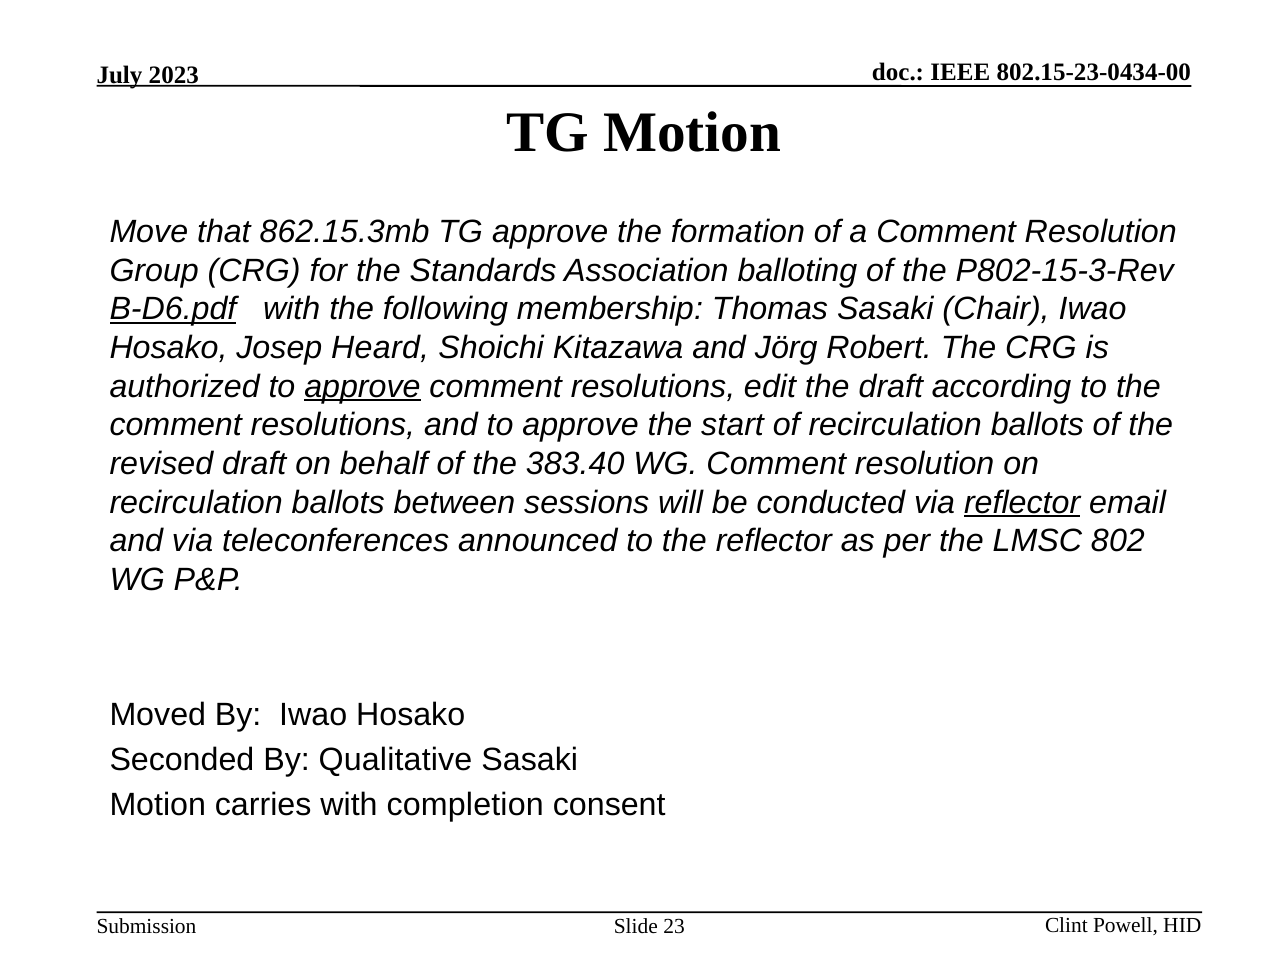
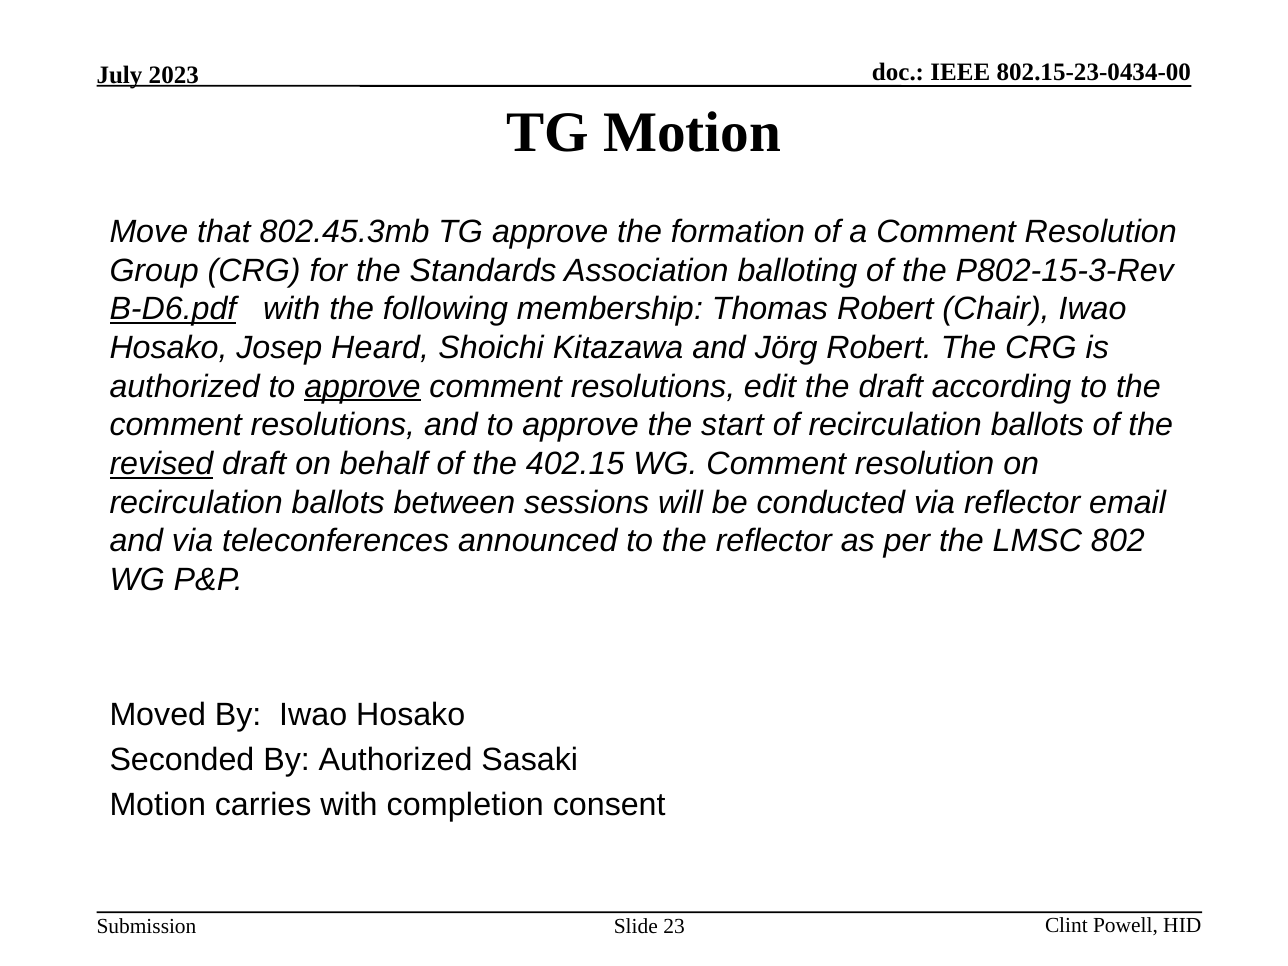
862.15.3mb: 862.15.3mb -> 802.45.3mb
Thomas Sasaki: Sasaki -> Robert
revised underline: none -> present
383.40: 383.40 -> 402.15
reflector at (1022, 502) underline: present -> none
By Qualitative: Qualitative -> Authorized
